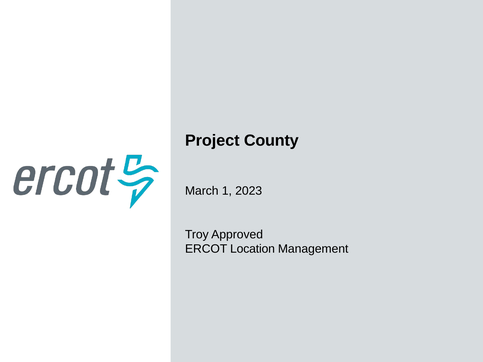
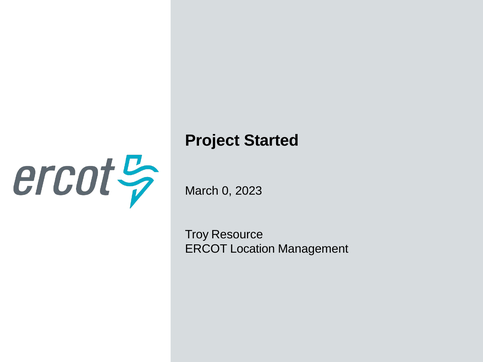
County: County -> Started
1: 1 -> 0
Approved: Approved -> Resource
